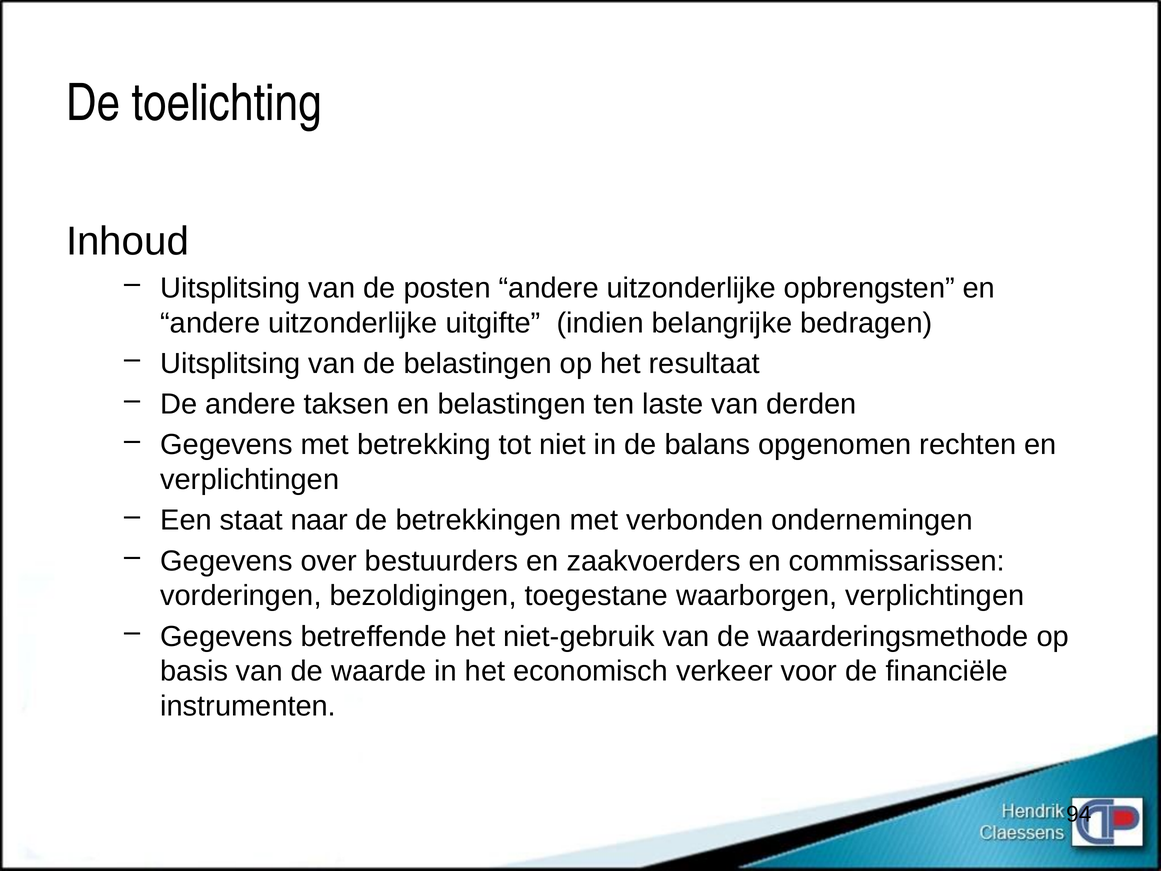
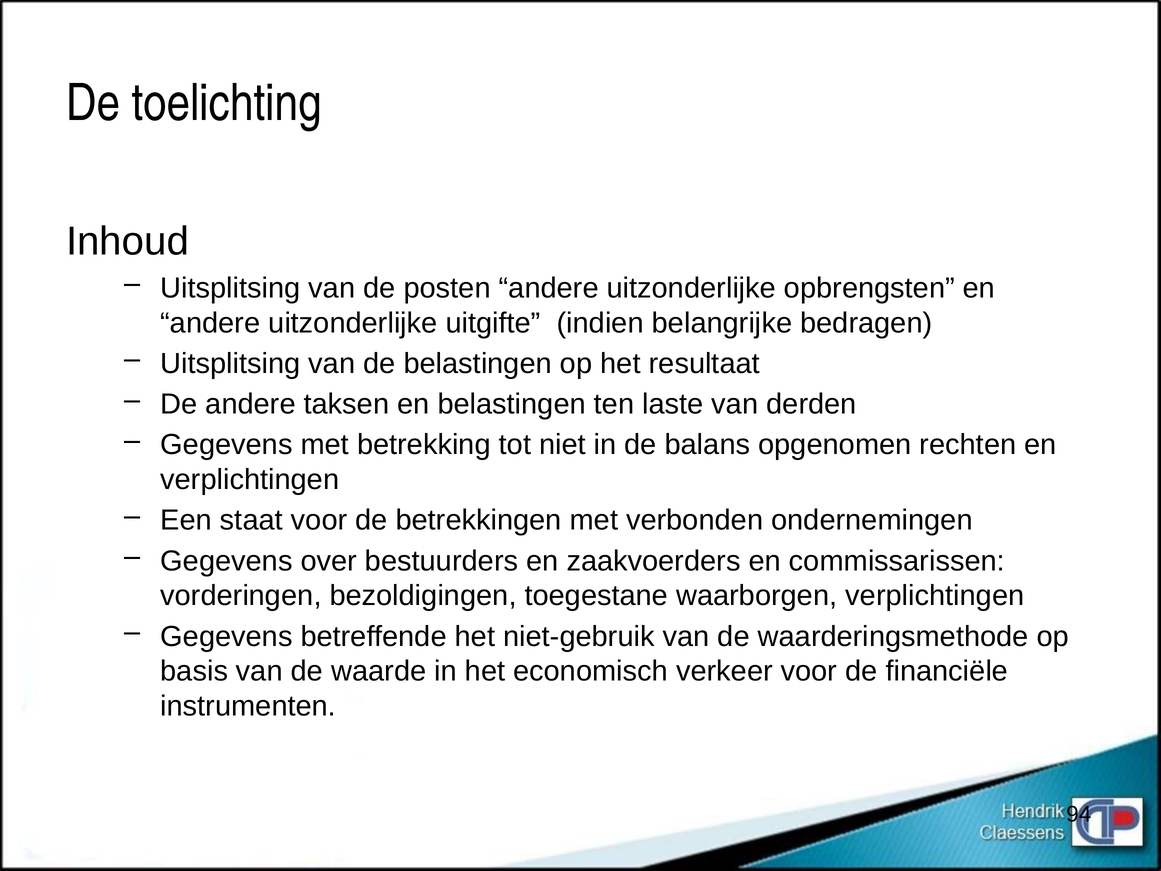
staat naar: naar -> voor
